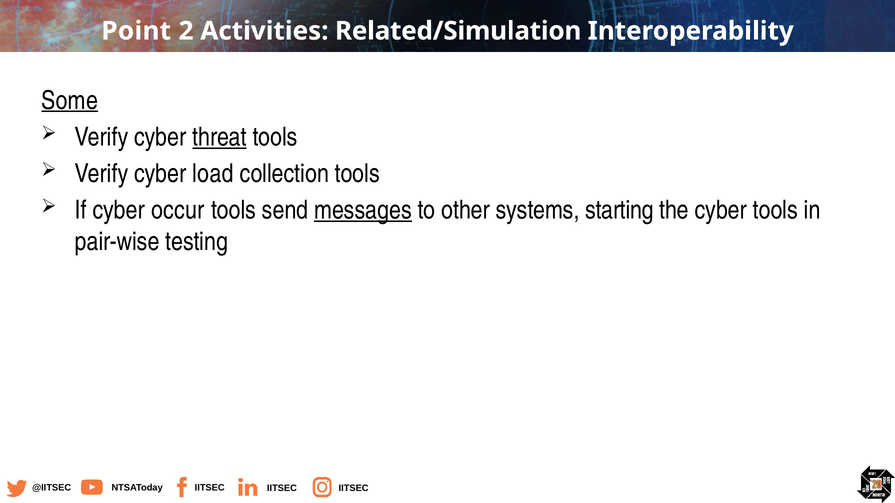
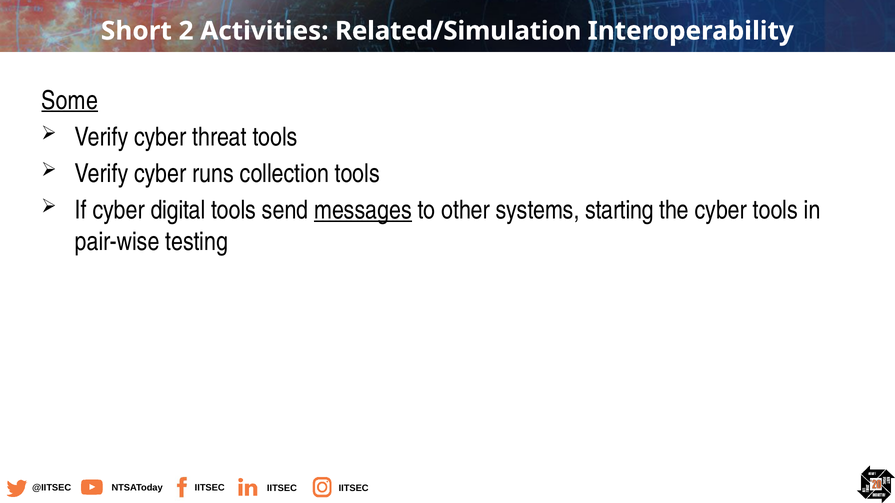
Point: Point -> Short
threat underline: present -> none
load: load -> runs
occur: occur -> digital
